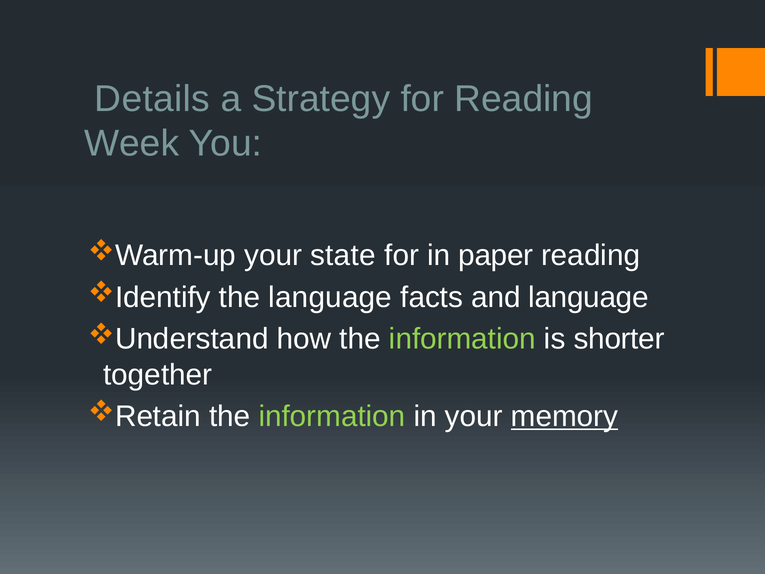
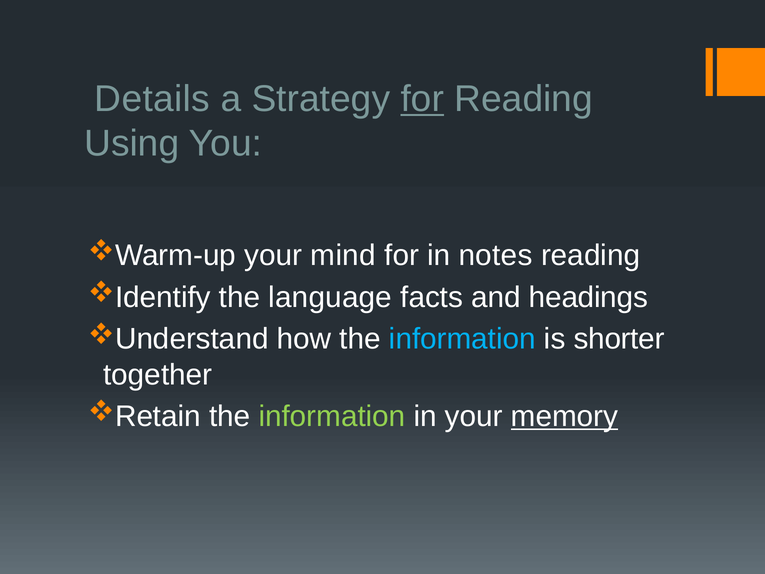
for at (422, 99) underline: none -> present
Week: Week -> Using
state: state -> mind
paper: paper -> notes
and language: language -> headings
information at (462, 339) colour: light green -> light blue
